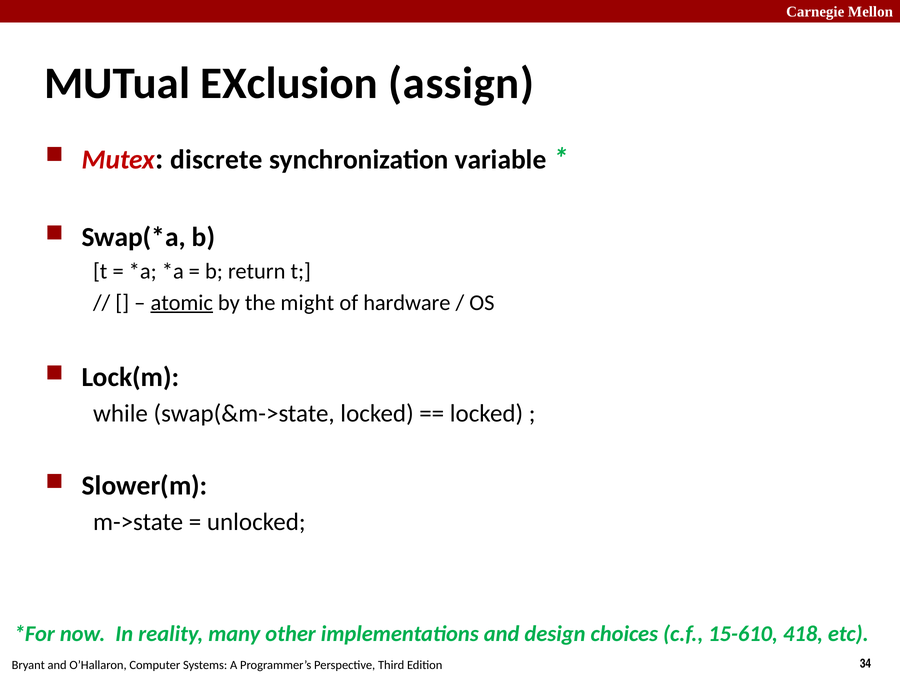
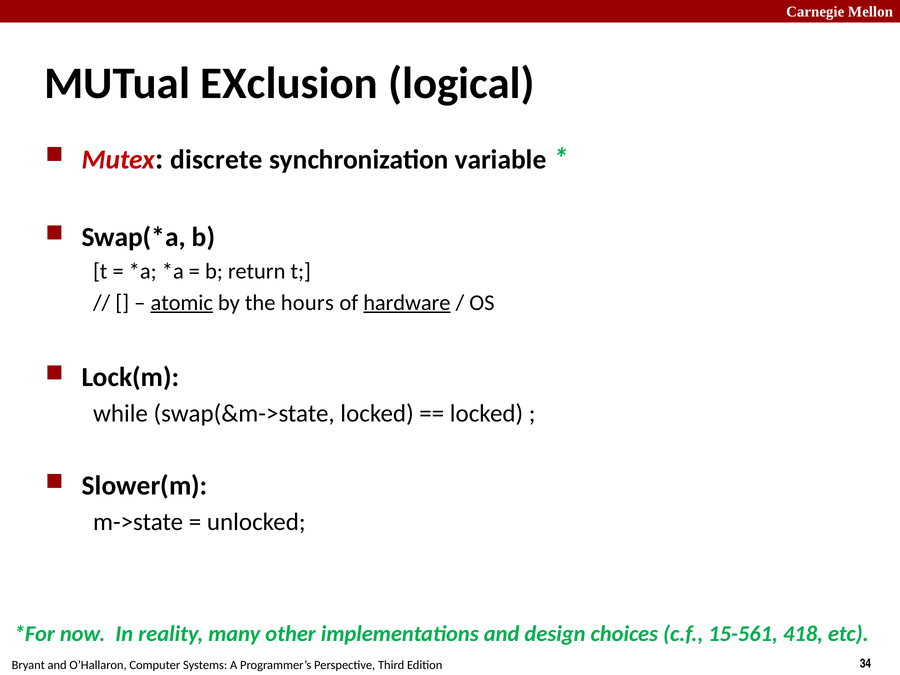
assign: assign -> logical
might: might -> hours
hardware underline: none -> present
15-610: 15-610 -> 15-561
